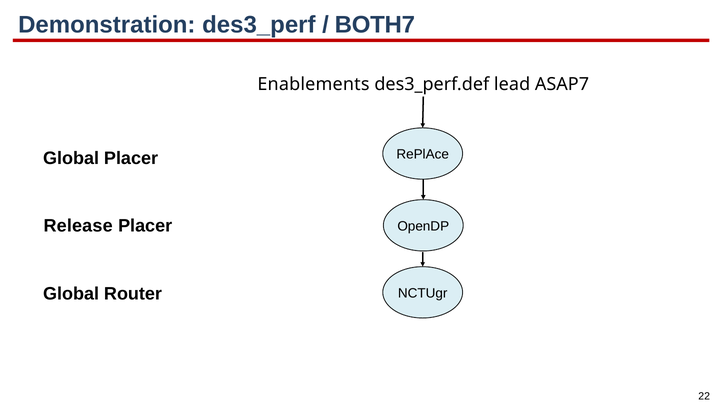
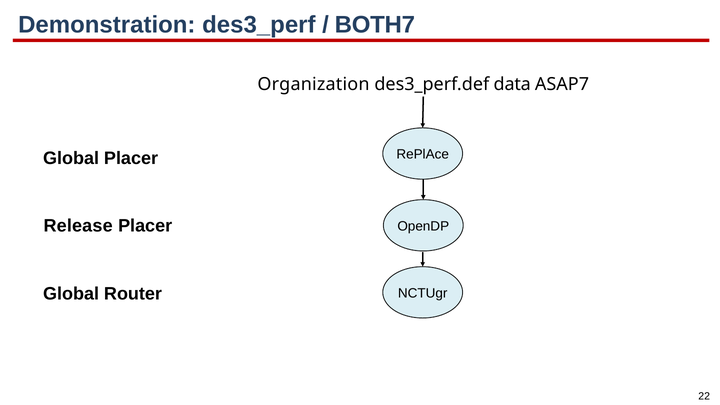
Enablements: Enablements -> Organization
lead: lead -> data
